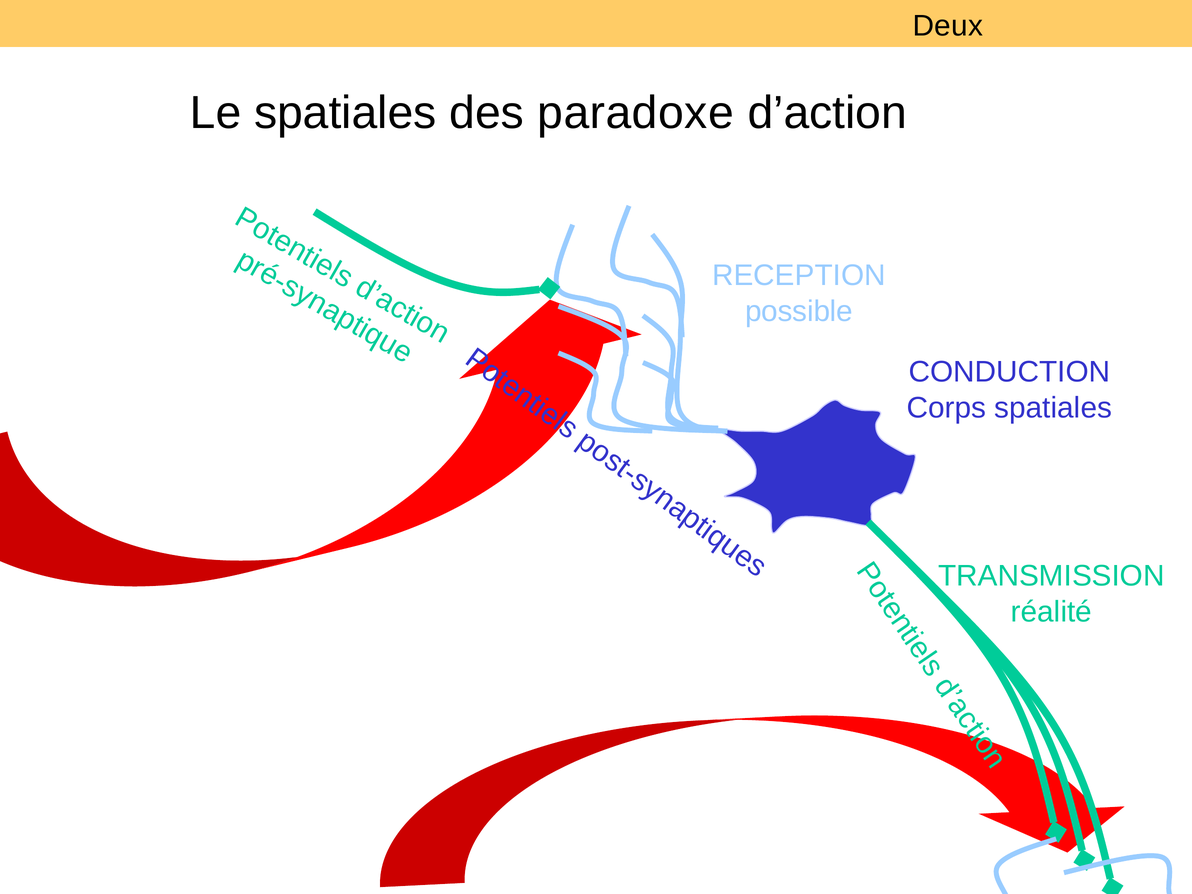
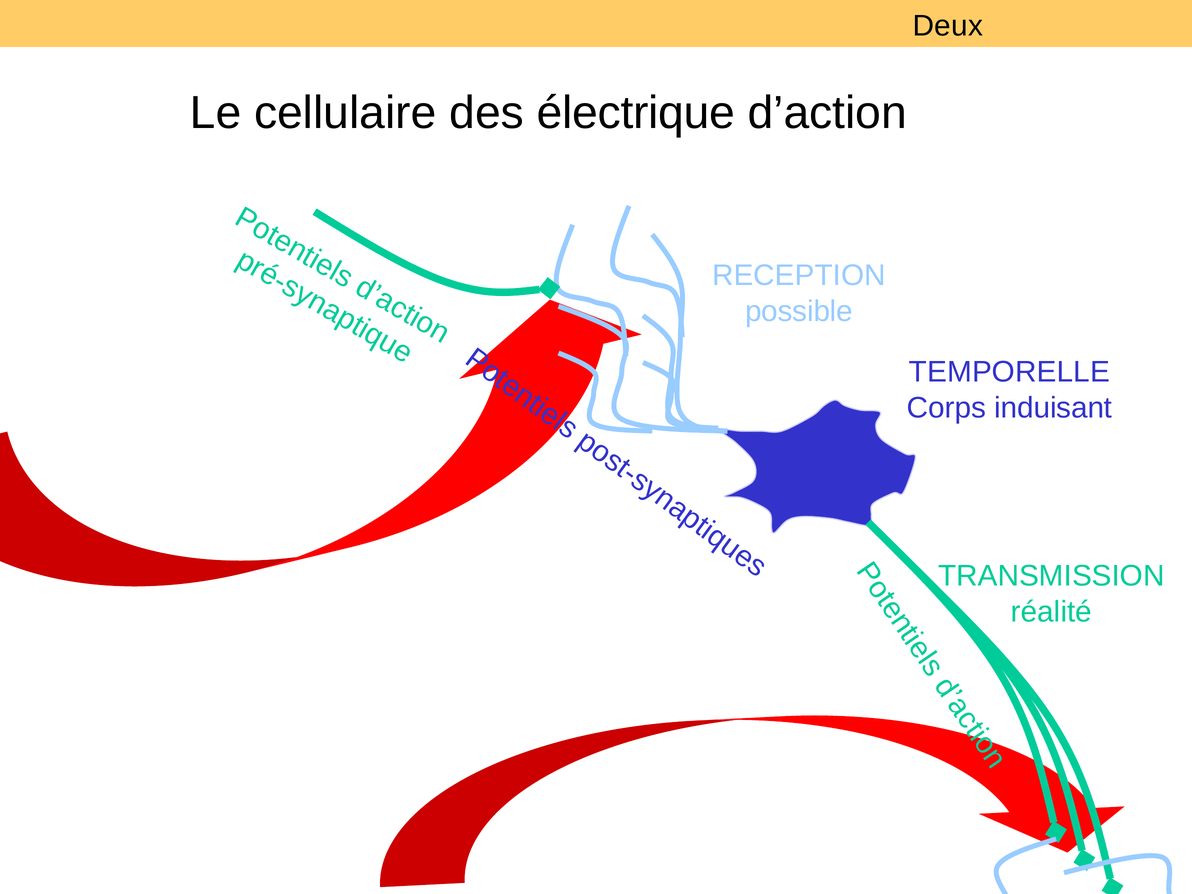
Le spatiales: spatiales -> cellulaire
paradoxe: paradoxe -> électrique
CONDUCTION: CONDUCTION -> TEMPORELLE
Corps spatiales: spatiales -> induisant
